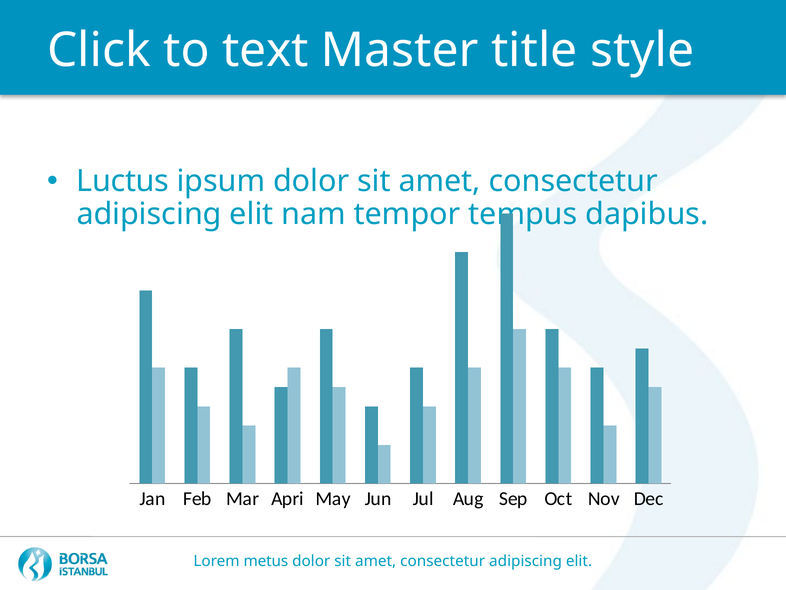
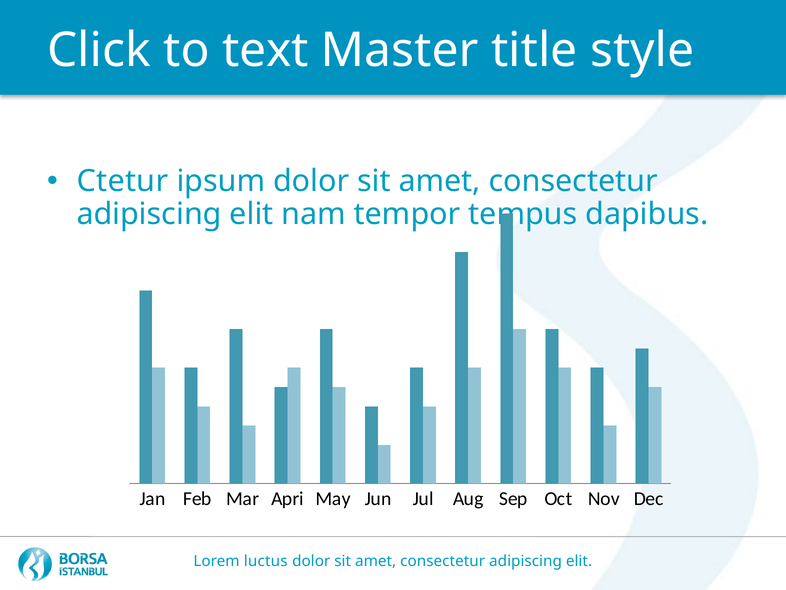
Luctus: Luctus -> Ctetur
metus: metus -> luctus
